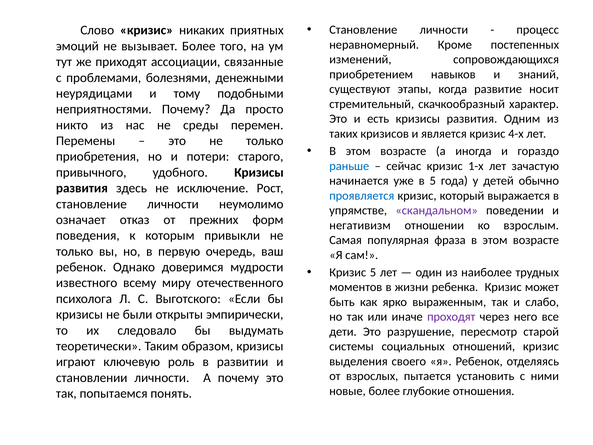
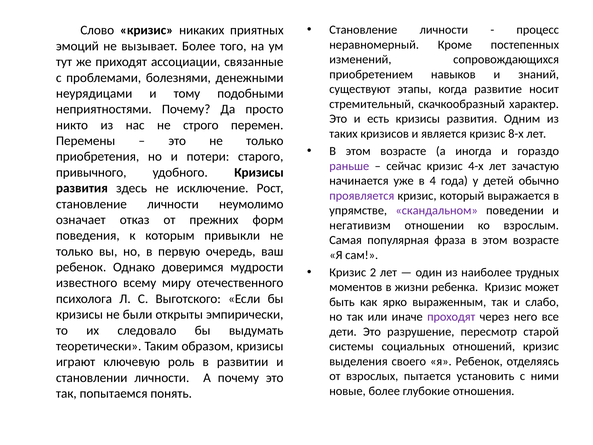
среды: среды -> строго
4-х: 4-х -> 8-х
раньше colour: blue -> purple
1-х: 1-х -> 4-х
в 5: 5 -> 4
проявляется colour: blue -> purple
Кризис 5: 5 -> 2
